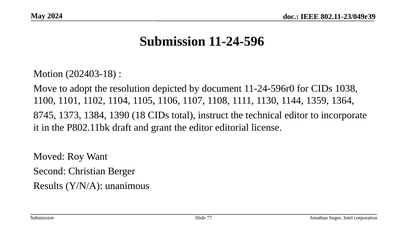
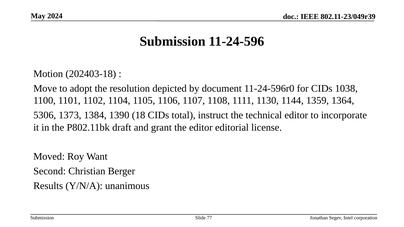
8745: 8745 -> 5306
